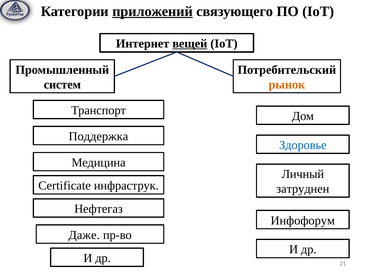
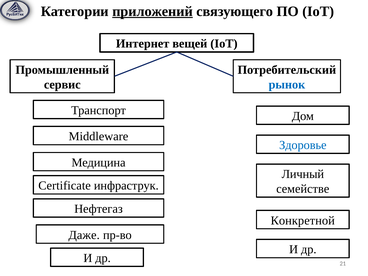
вещей underline: present -> none
систем: систем -> сервис
рынок colour: orange -> blue
Поддержка: Поддержка -> Middleware
затруднен: затруднен -> семействе
Инфофорум: Инфофорум -> Конкретной
